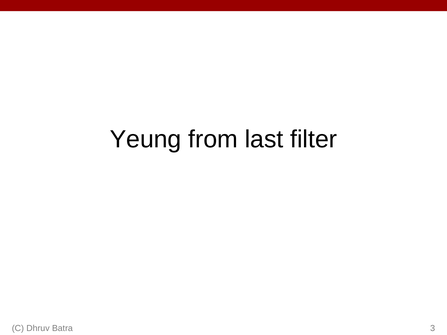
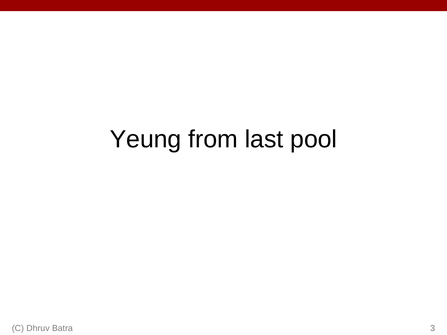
filter: filter -> pool
